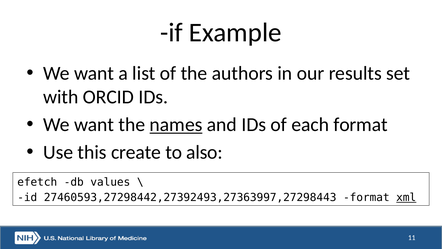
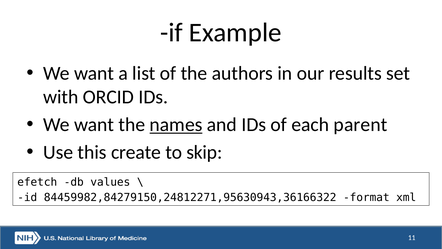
each format: format -> parent
also: also -> skip
27460593,27298442,27392493,27363997,27298443: 27460593,27298442,27392493,27363997,27298443 -> 84459982,84279150,24812271,95630943,36166322
xml underline: present -> none
